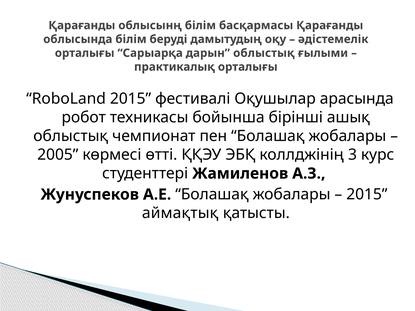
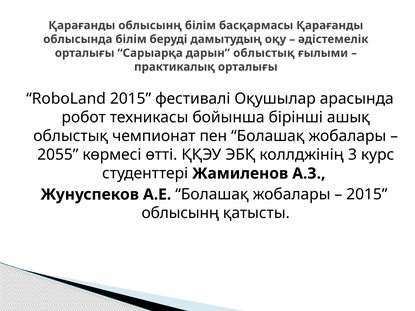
2005: 2005 -> 2055
аймақтық at (180, 213): аймақтық -> облысынң
